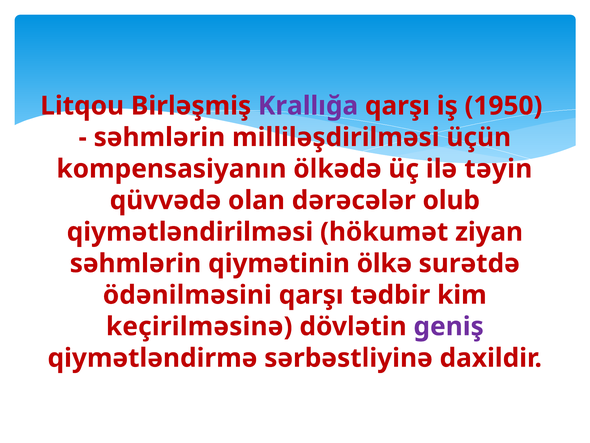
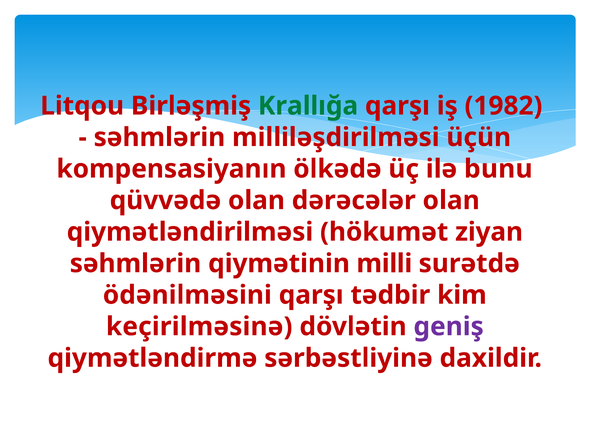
Krallığa colour: purple -> green
1950: 1950 -> 1982
təyin: təyin -> bunu
dərəcələr olub: olub -> olan
ölkə: ölkə -> milli
